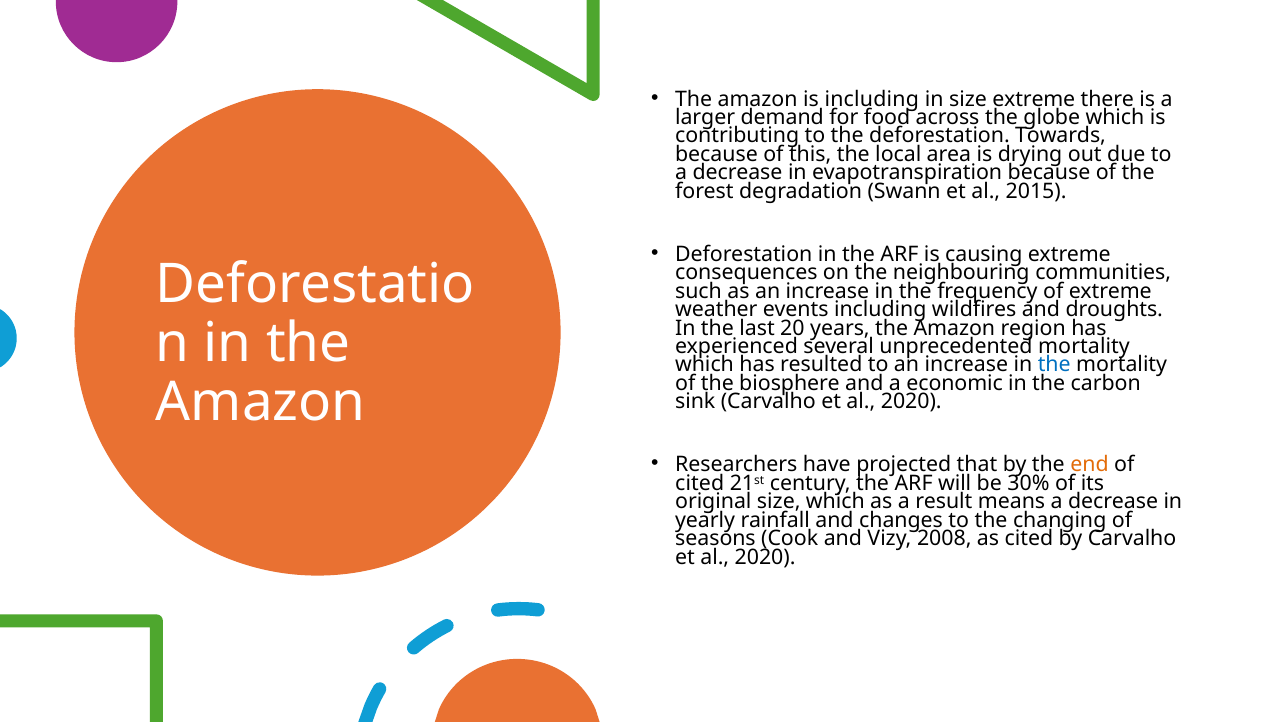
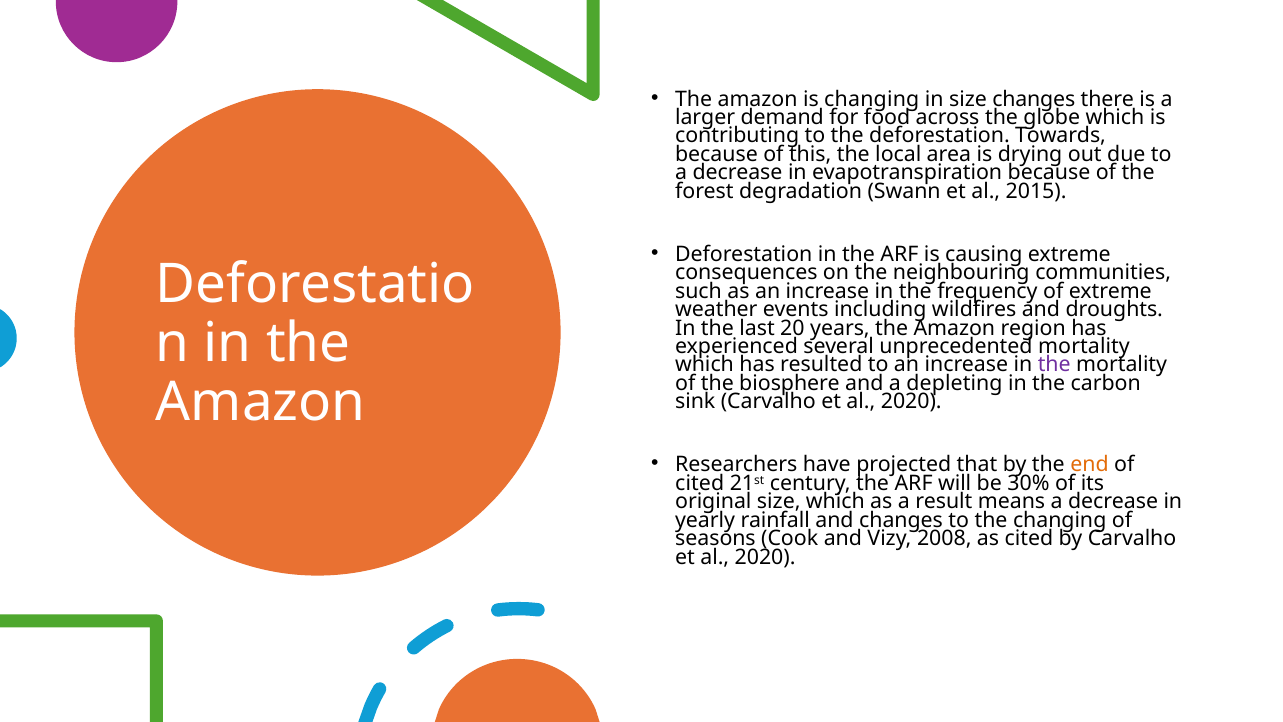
is including: including -> changing
size extreme: extreme -> changes
the at (1054, 365) colour: blue -> purple
economic: economic -> depleting
